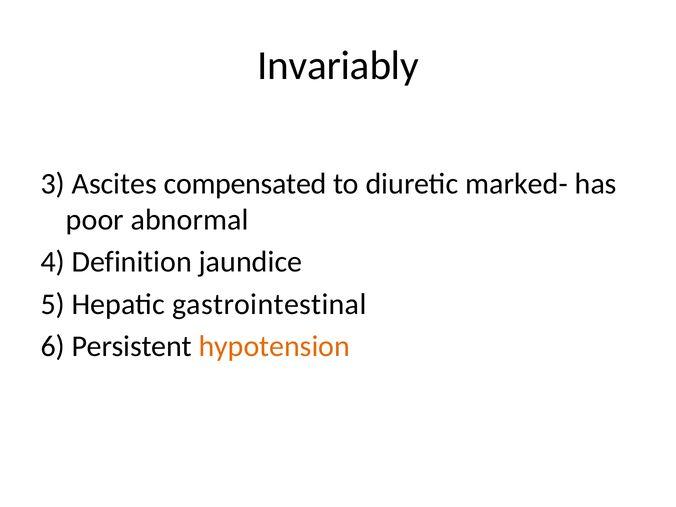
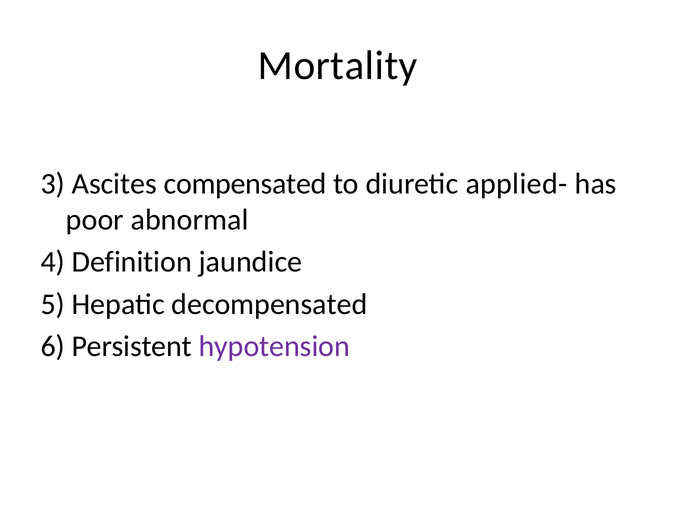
Invariably: Invariably -> Mortality
marked-: marked- -> applied-
gastrointestinal: gastrointestinal -> decompensated
hypotension colour: orange -> purple
